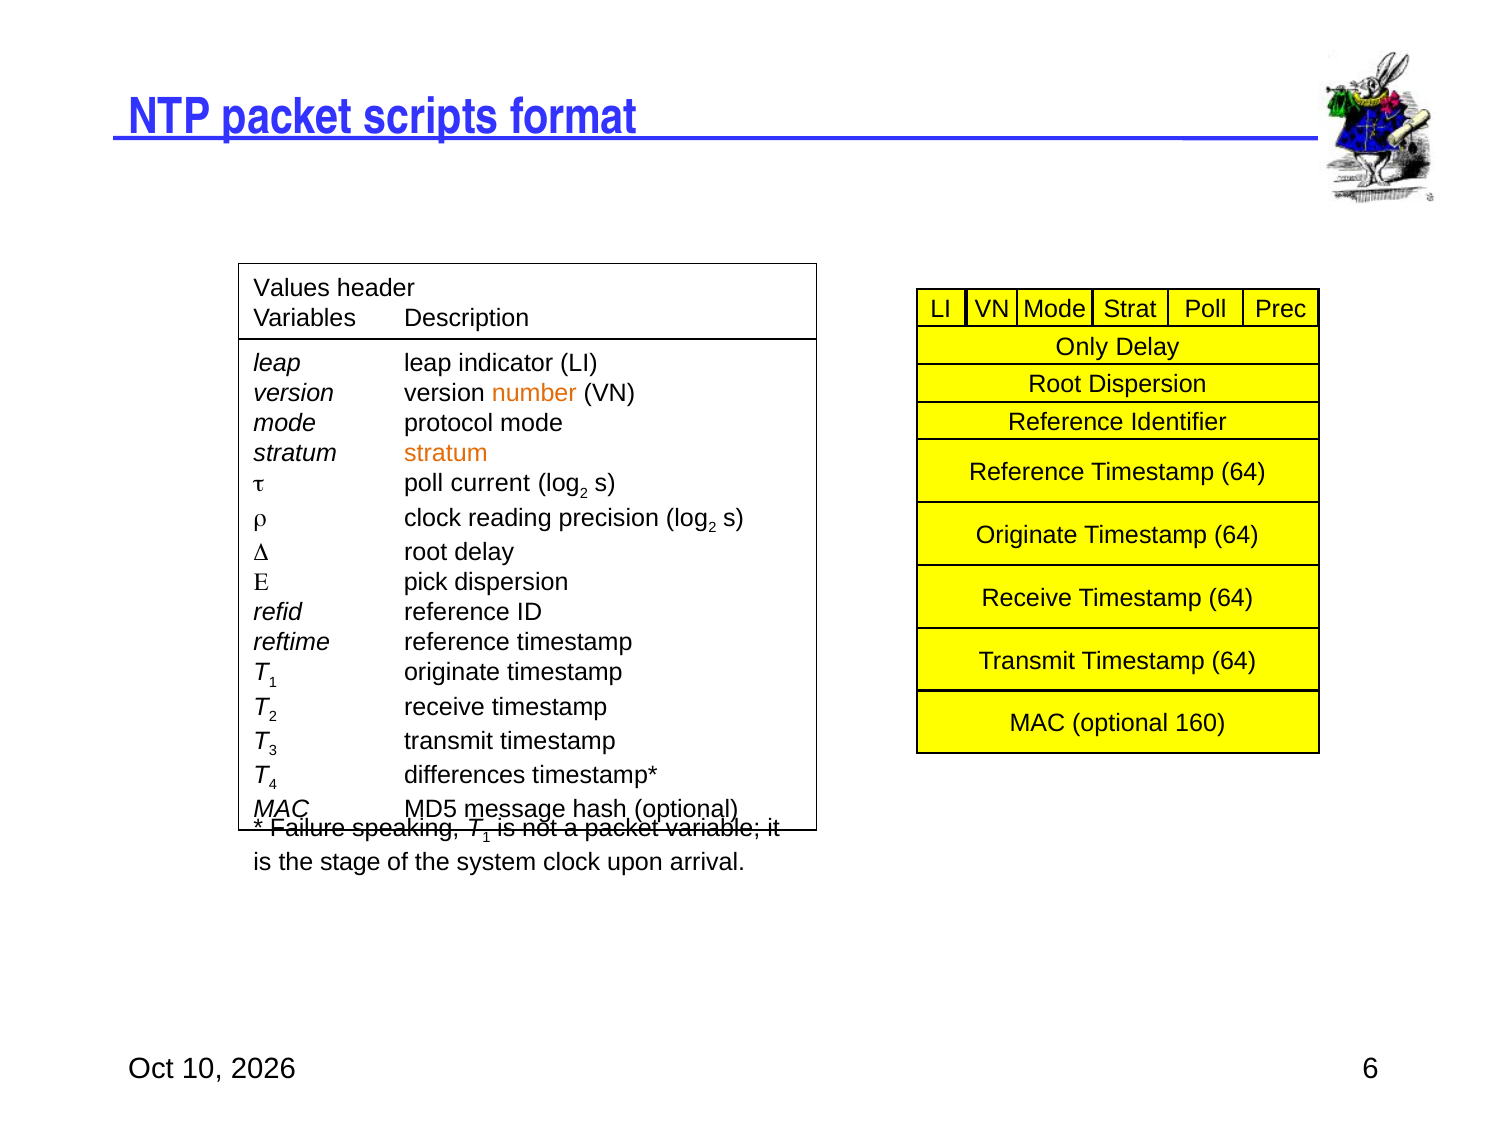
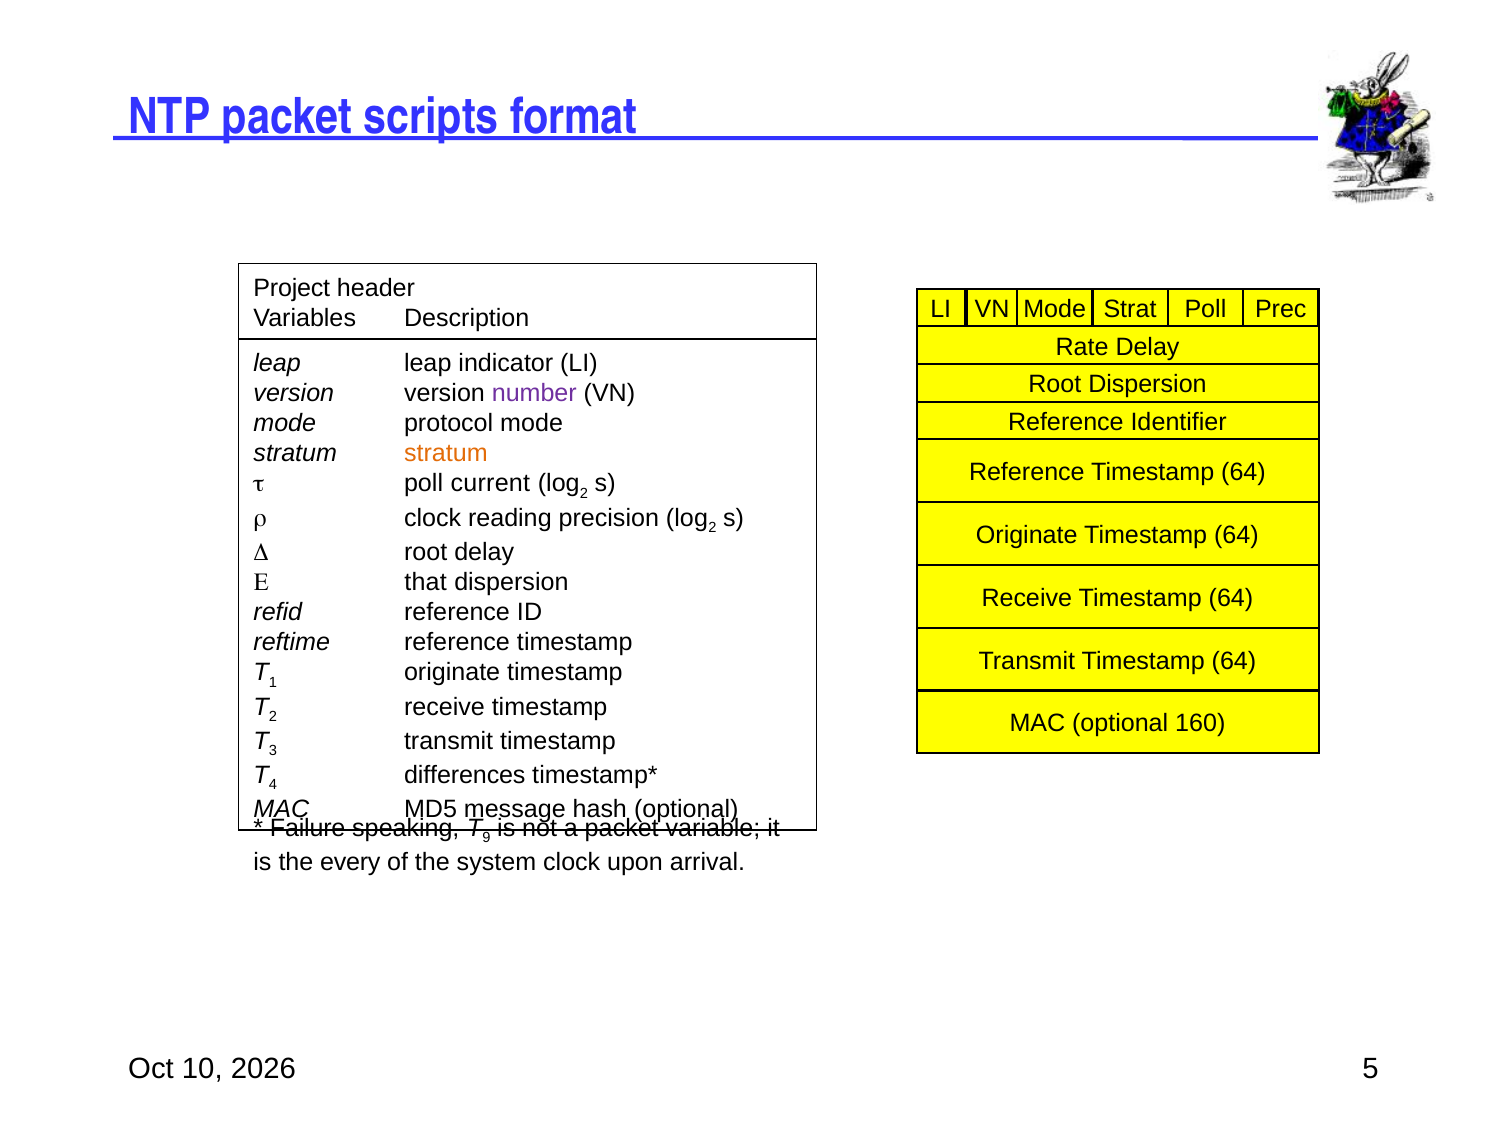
Values: Values -> Project
Only: Only -> Rate
number colour: orange -> purple
pick: pick -> that
speaking T 1: 1 -> 9
stage: stage -> every
6: 6 -> 5
